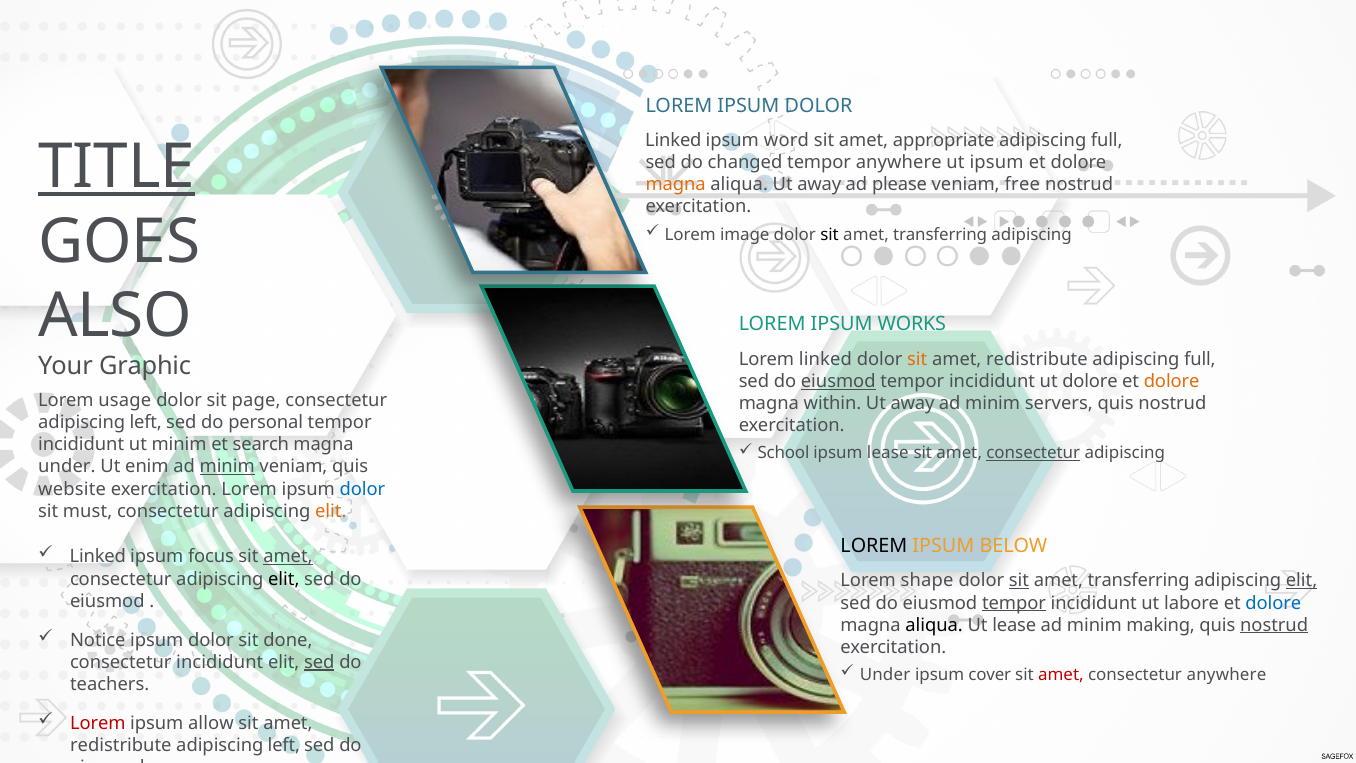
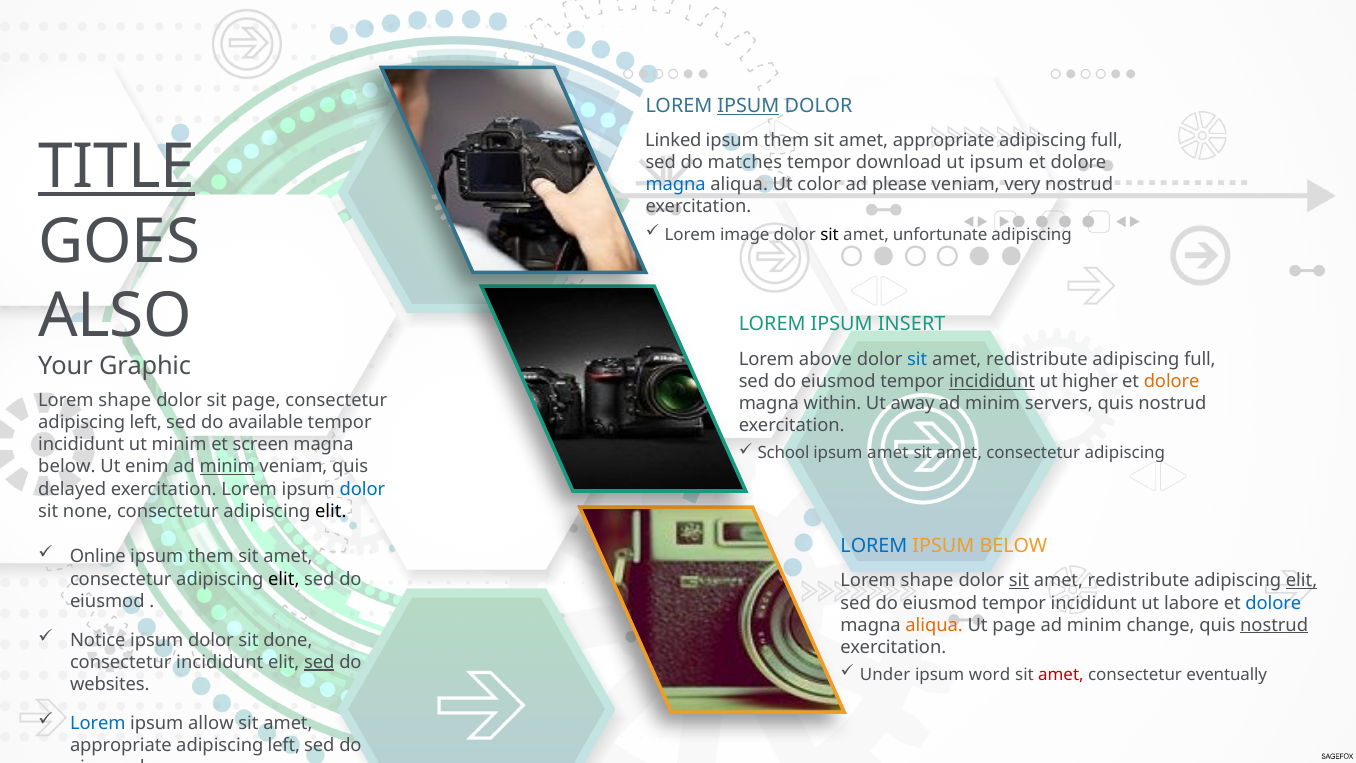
IPSUM at (748, 106) underline: none -> present
word at (786, 140): word -> them
changed: changed -> matches
tempor anywhere: anywhere -> download
magna at (676, 184) colour: orange -> blue
aliqua Ut away: away -> color
free: free -> very
transferring at (940, 234): transferring -> unfortunate
WORKS: WORKS -> INSERT
Lorem linked: linked -> above
sit at (917, 359) colour: orange -> blue
eiusmod at (838, 381) underline: present -> none
incididunt at (992, 381) underline: none -> present
ut dolore: dolore -> higher
usage at (125, 401): usage -> shape
personal: personal -> available
search: search -> screen
ipsum lease: lease -> amet
consectetur at (1033, 453) underline: present -> none
under at (67, 467): under -> below
website: website -> delayed
must: must -> none
elit at (331, 511) colour: orange -> black
LOREM at (874, 546) colour: black -> blue
Linked at (98, 557): Linked -> Online
focus at (211, 557): focus -> them
amet at (288, 557) underline: present -> none
transferring at (1139, 581): transferring -> redistribute
tempor at (1014, 603) underline: present -> none
aliqua at (934, 625) colour: black -> orange
Ut lease: lease -> page
making: making -> change
cover: cover -> word
consectetur anywhere: anywhere -> eventually
teachers: teachers -> websites
Lorem at (98, 723) colour: red -> blue
redistribute at (121, 745): redistribute -> appropriate
